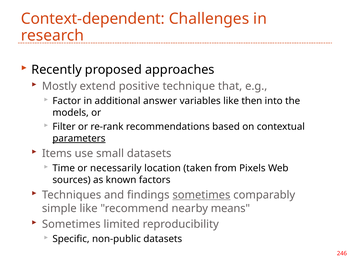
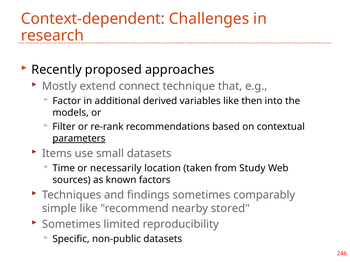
positive: positive -> connect
answer: answer -> derived
Pixels: Pixels -> Study
sometimes at (201, 195) underline: present -> none
means: means -> stored
